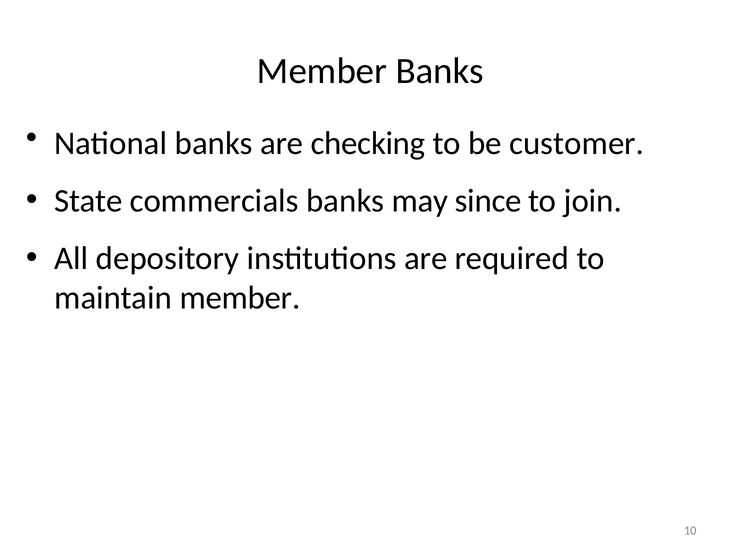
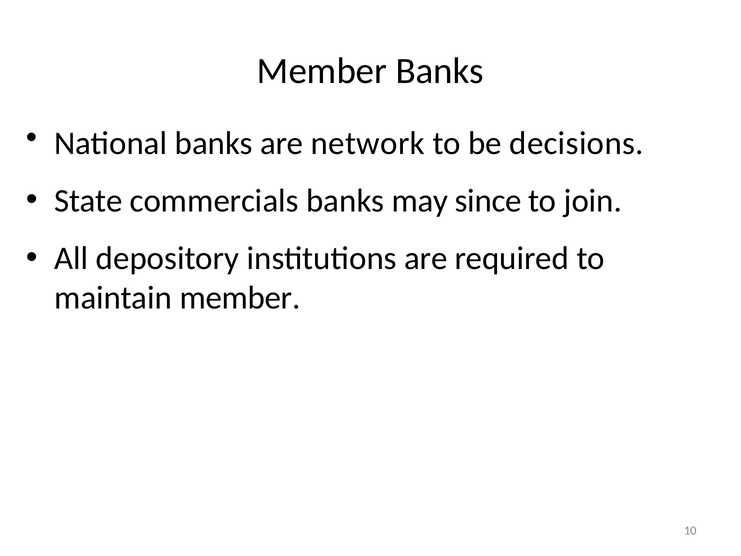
checking: checking -> network
customer: customer -> decisions
